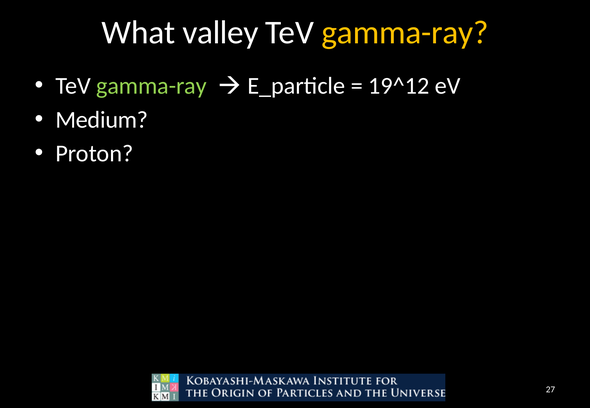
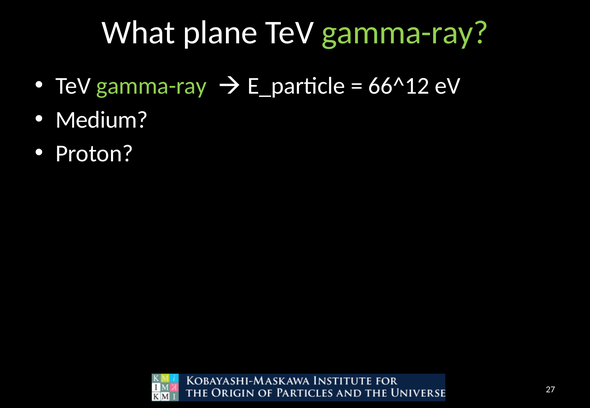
valley: valley -> plane
gamma-ray at (405, 32) colour: yellow -> light green
19^12: 19^12 -> 66^12
